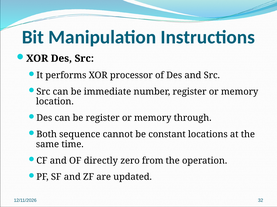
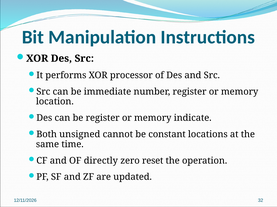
through: through -> indicate
sequence: sequence -> unsigned
from: from -> reset
